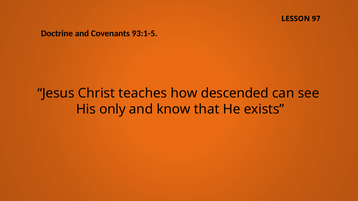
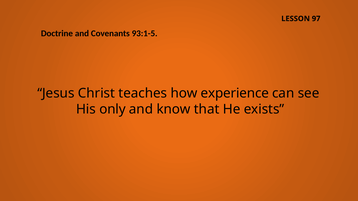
descended: descended -> experience
